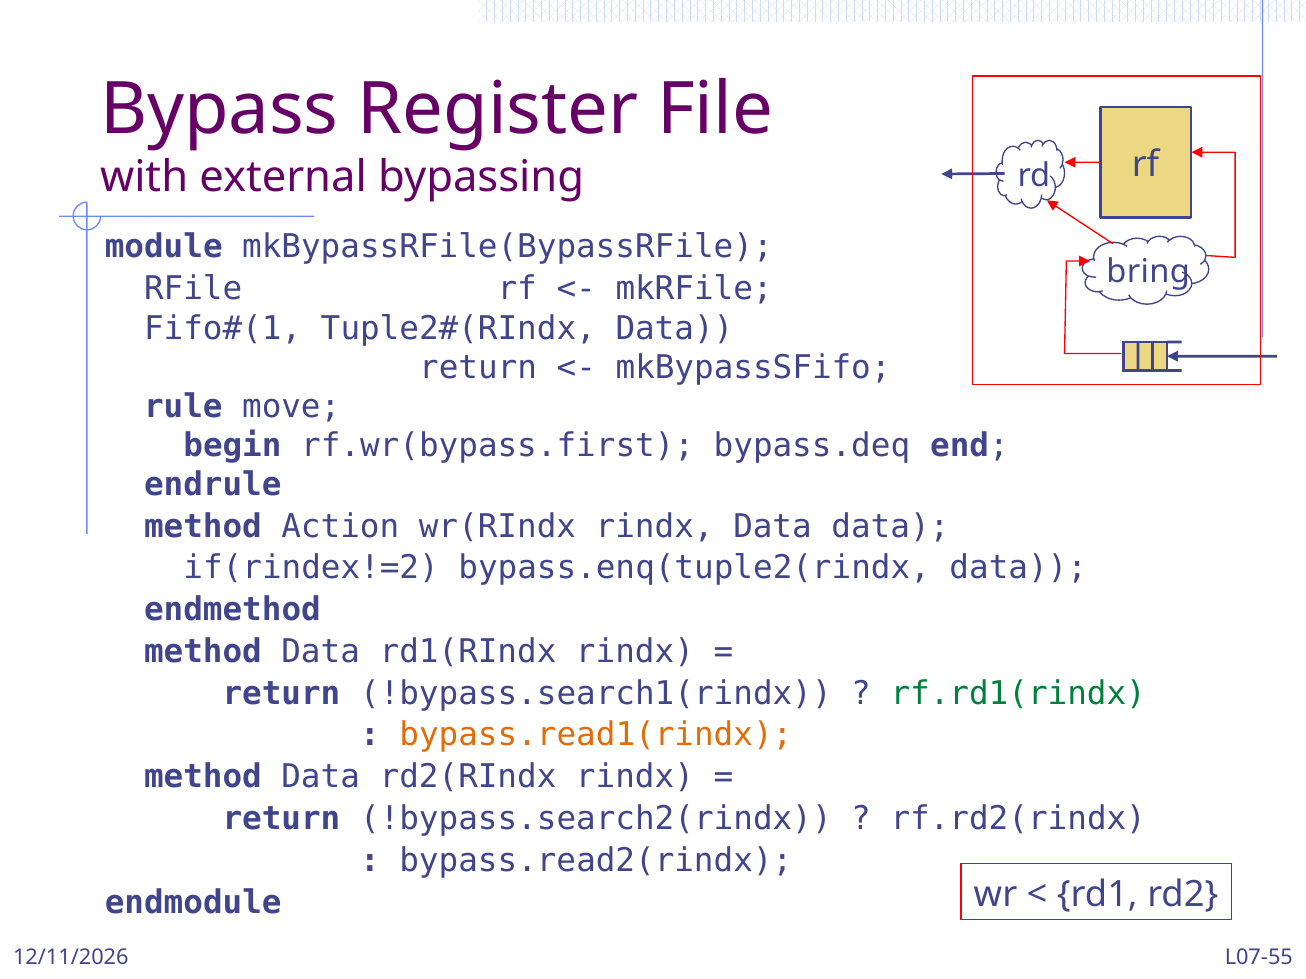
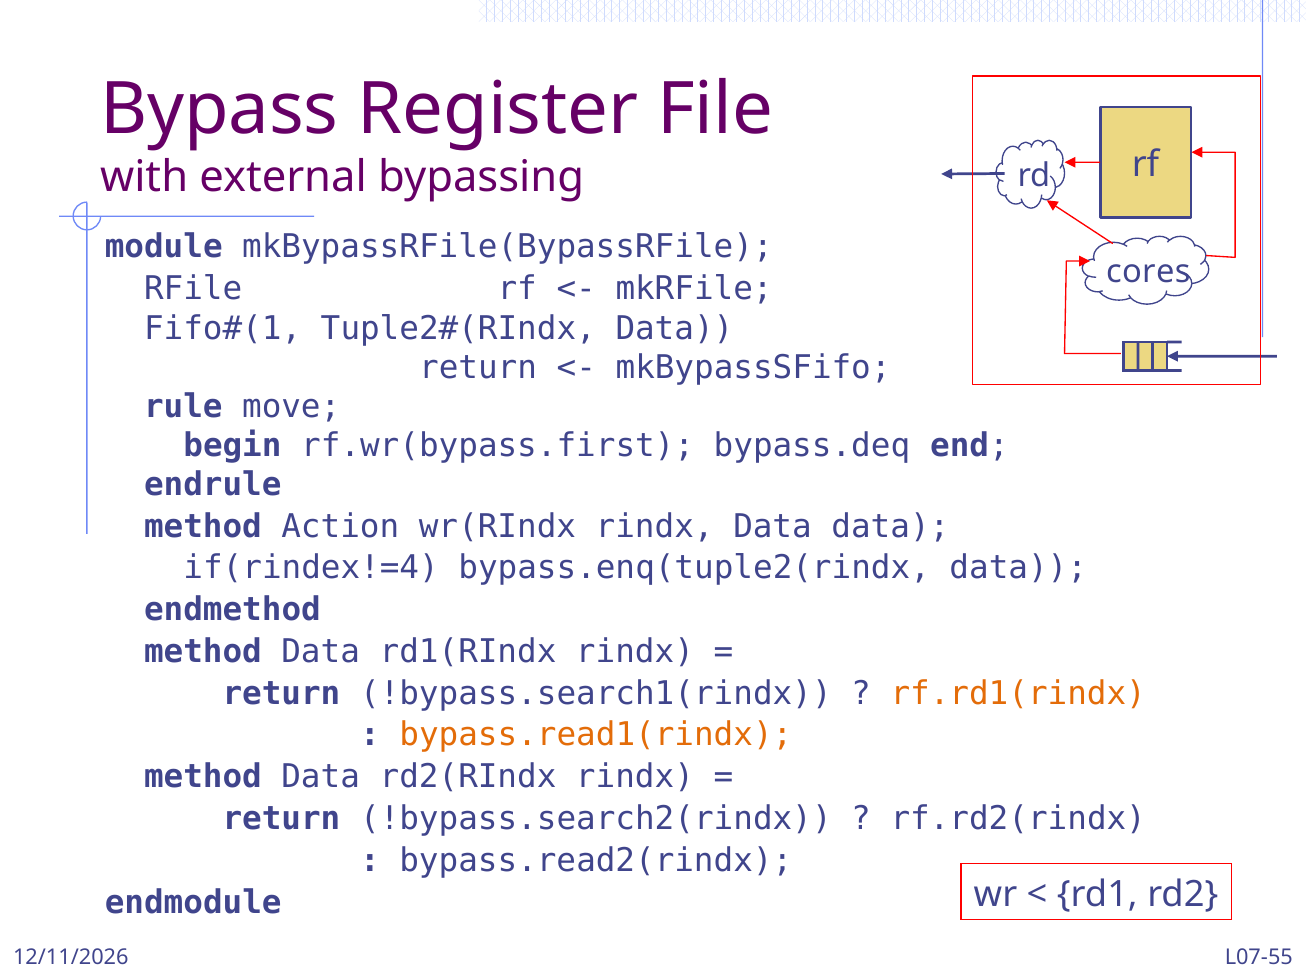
bring: bring -> cores
if(rindex!=2: if(rindex!=2 -> if(rindex!=4
rf.rd1(rindx colour: green -> orange
